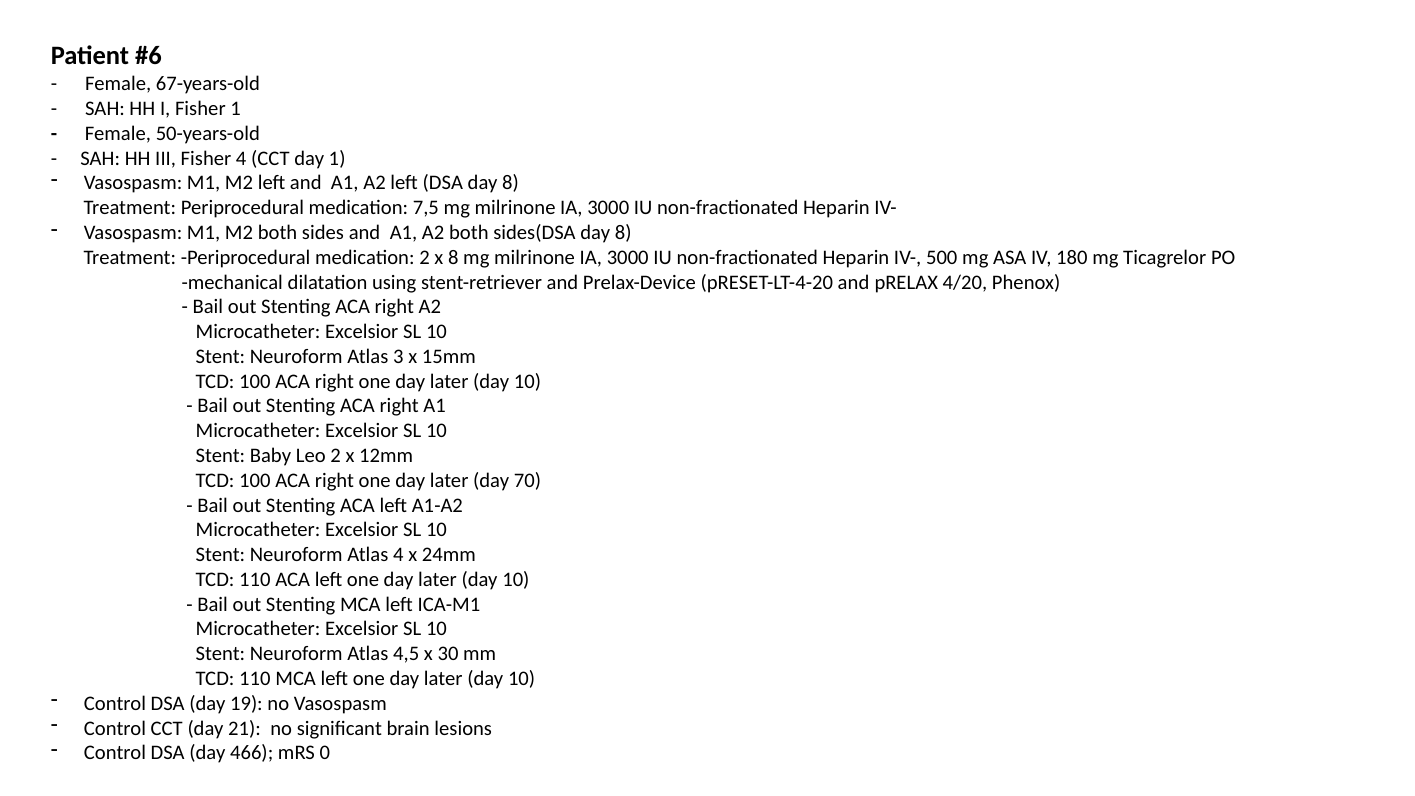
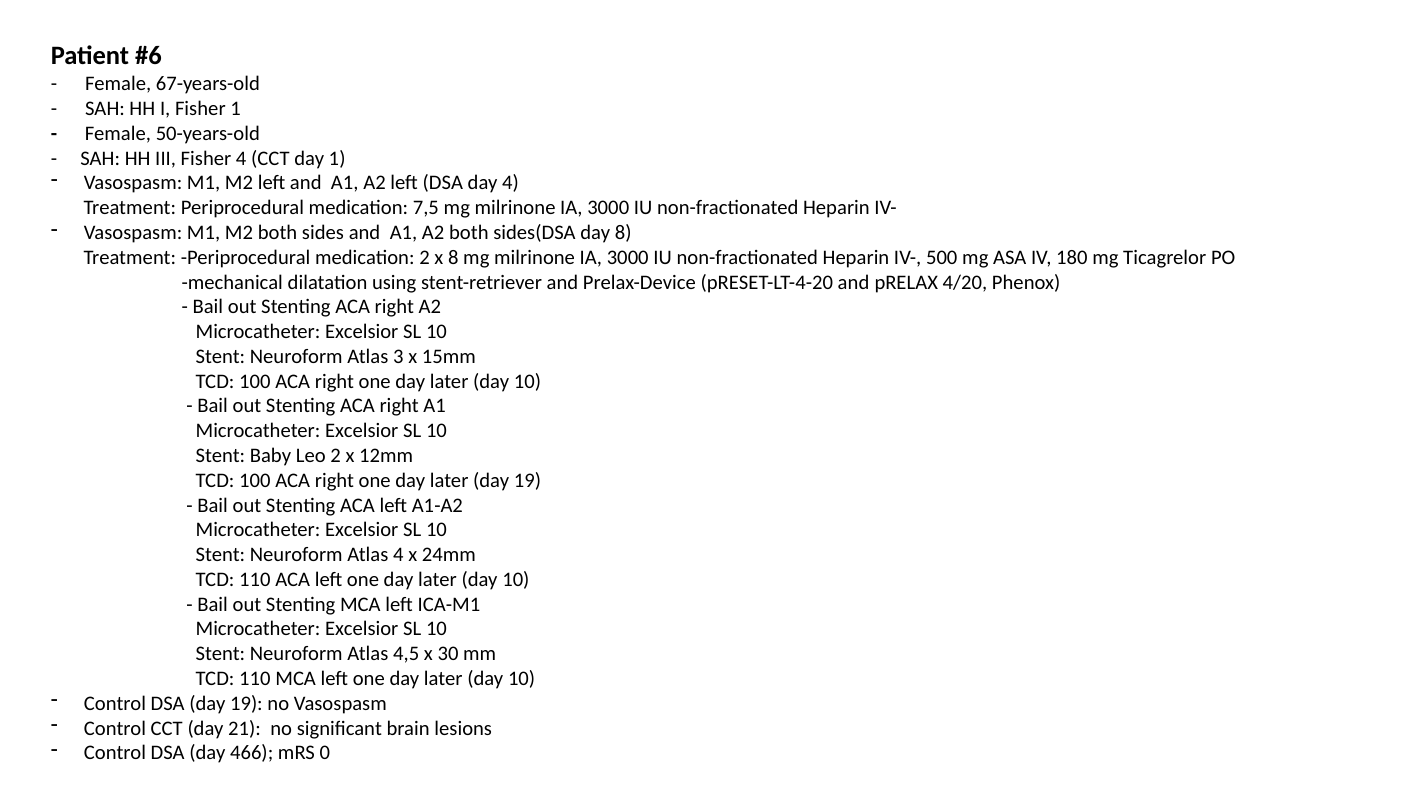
DSA day 8: 8 -> 4
later day 70: 70 -> 19
